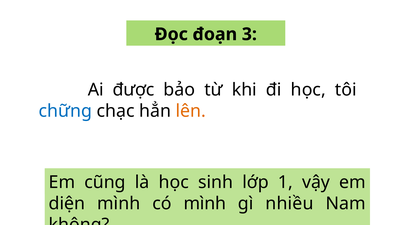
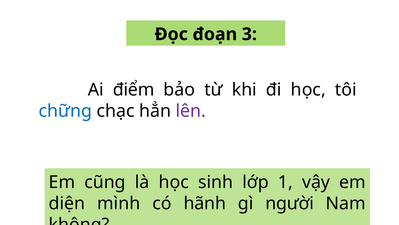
được: được -> điểm
lên colour: orange -> purple
có mình: mình -> hãnh
gì nhiều: nhiều -> người
